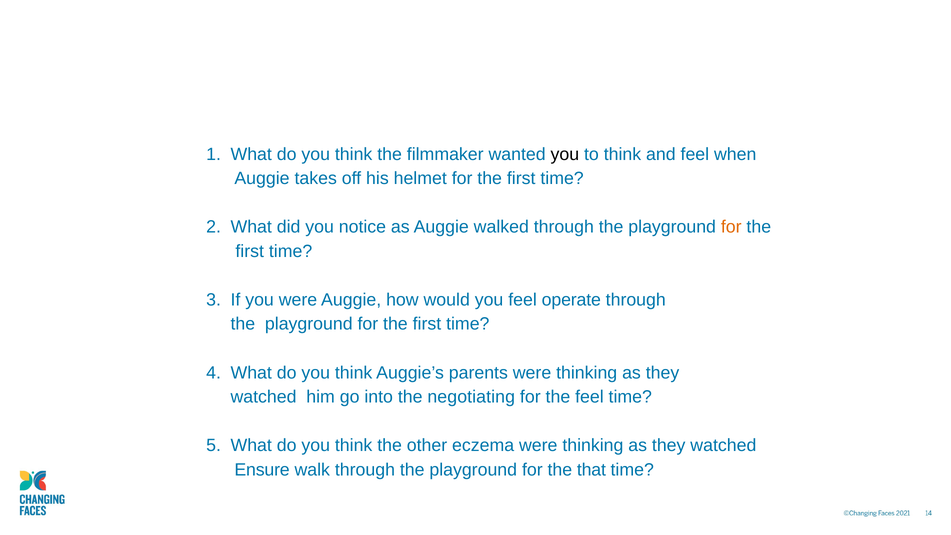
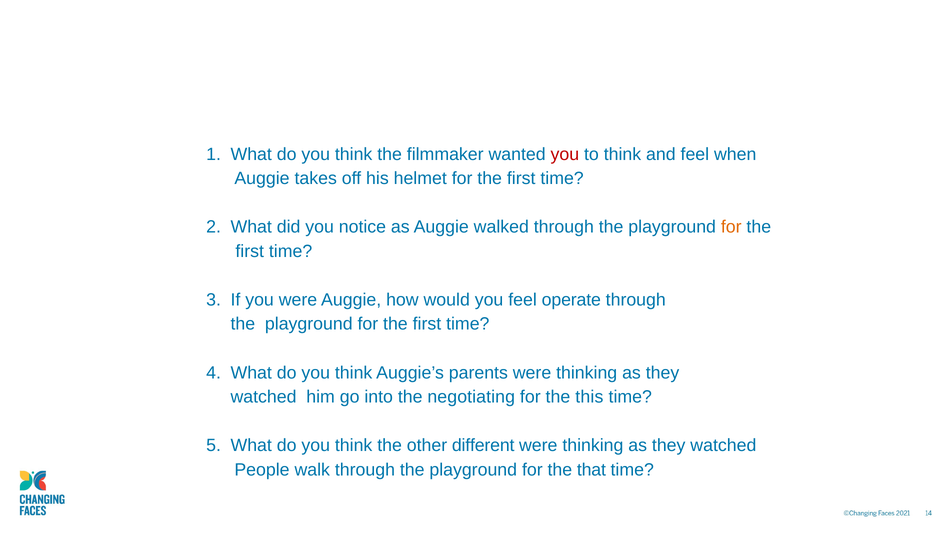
you at (565, 154) colour: black -> red
the feel: feel -> this
eczema: eczema -> different
Ensure: Ensure -> People
